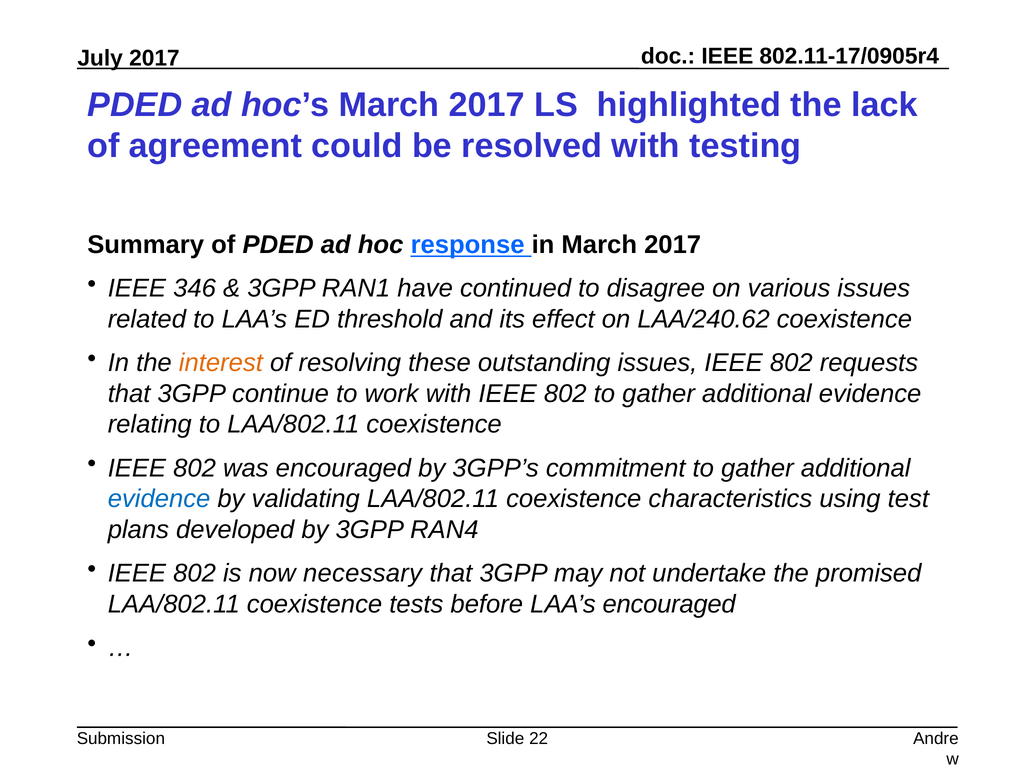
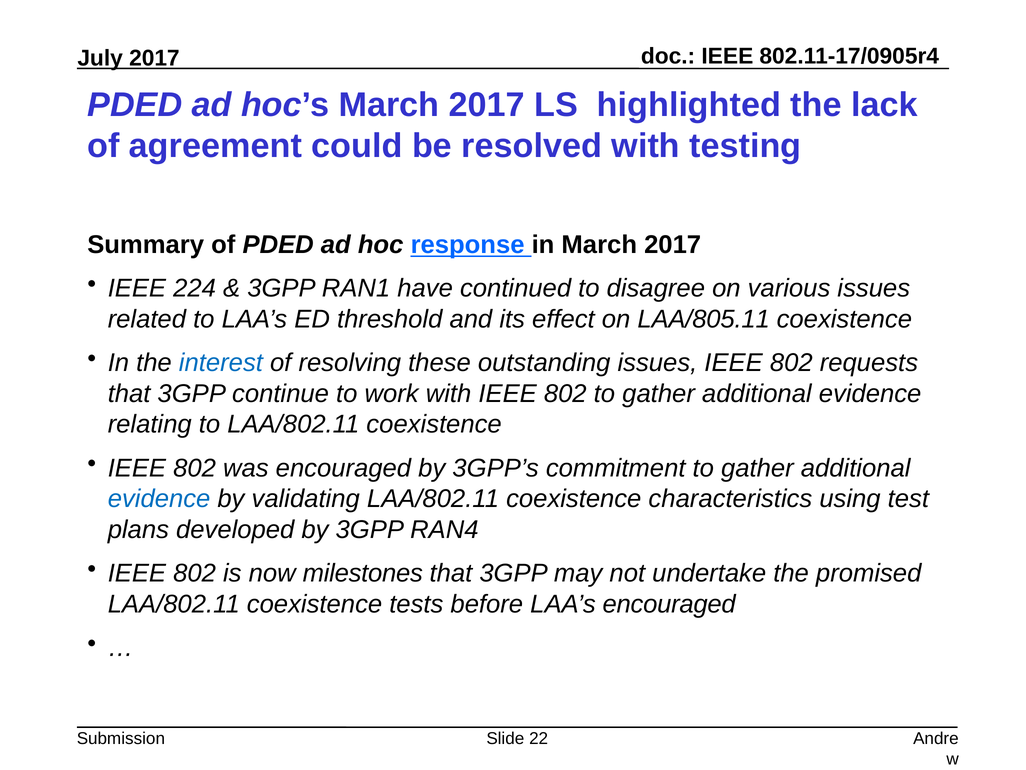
346: 346 -> 224
LAA/240.62: LAA/240.62 -> LAA/805.11
interest colour: orange -> blue
necessary: necessary -> milestones
